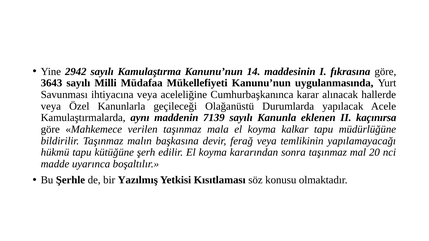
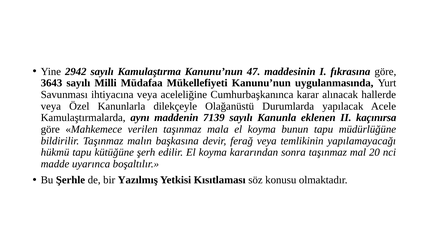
14: 14 -> 47
geçileceği: geçileceği -> dilekçeyle
kalkar: kalkar -> bunun
